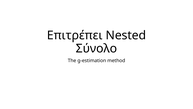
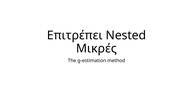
Σύνολο: Σύνολο -> Μικρές
